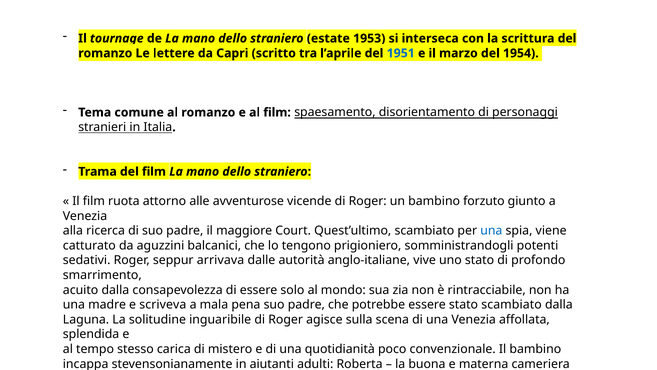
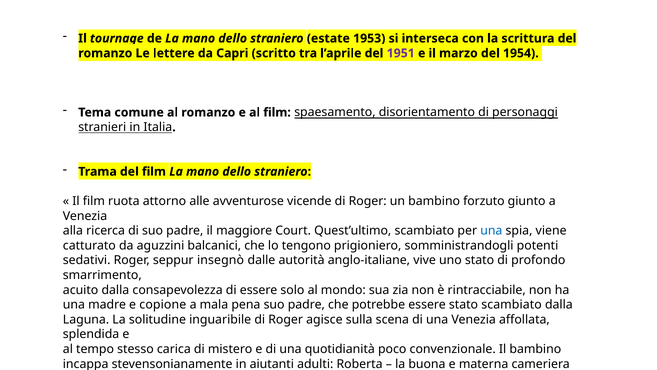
1951 colour: blue -> purple
arrivava: arrivava -> insegnò
scriveva: scriveva -> copione
